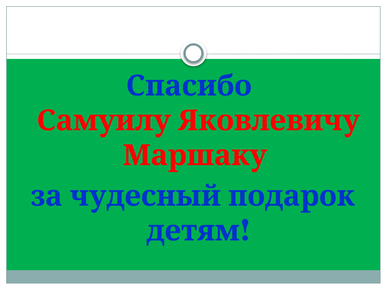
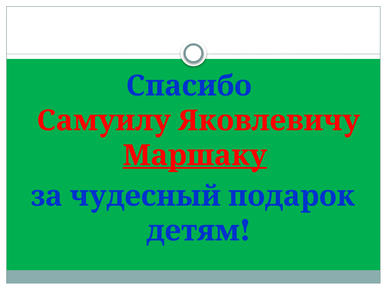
Маршаку underline: none -> present
